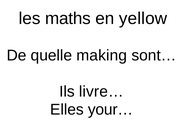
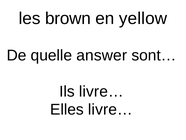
maths: maths -> brown
making: making -> answer
Elles your…: your… -> livre…
